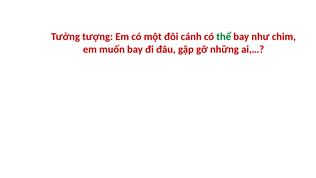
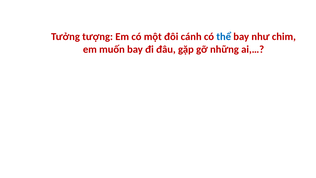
thể colour: green -> blue
